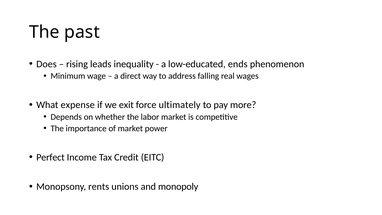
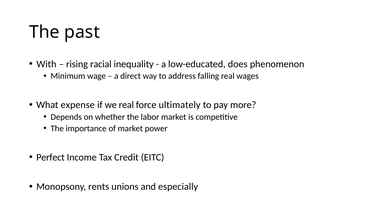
Does: Does -> With
leads: leads -> racial
ends: ends -> does
we exit: exit -> real
monopoly: monopoly -> especially
